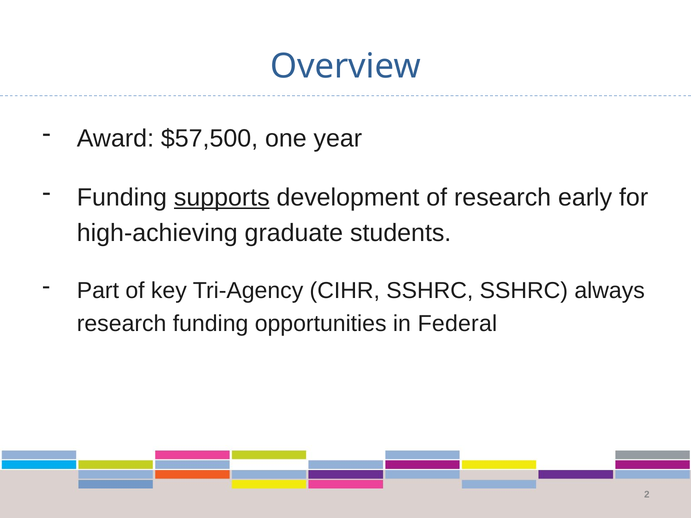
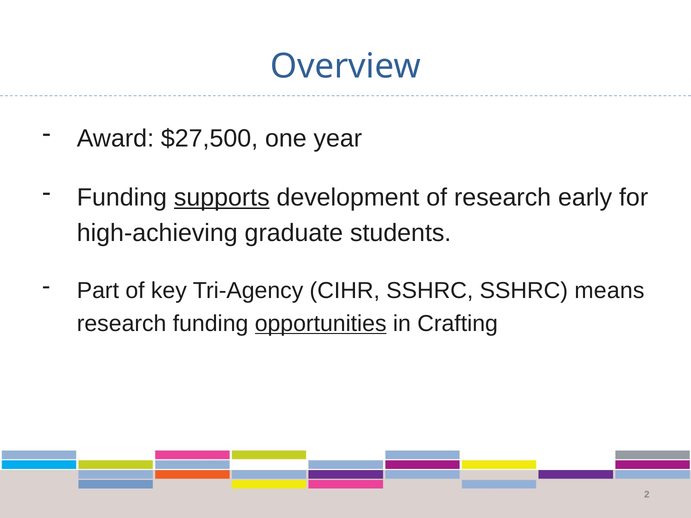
$57,500: $57,500 -> $27,500
always: always -> means
opportunities underline: none -> present
Federal: Federal -> Crafting
